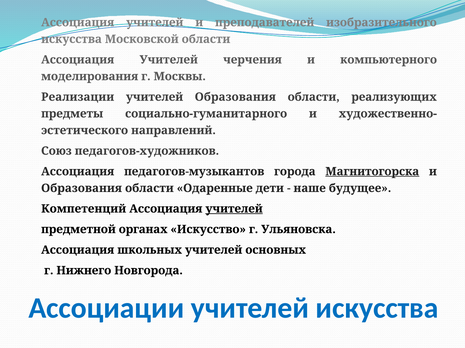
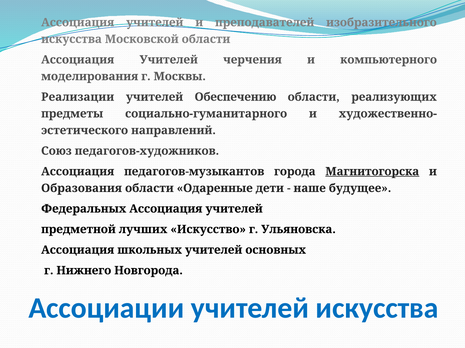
учителей Образования: Образования -> Обеспечению
Компетенций: Компетенций -> Федеральных
учителей at (234, 209) underline: present -> none
органах: органах -> лучших
